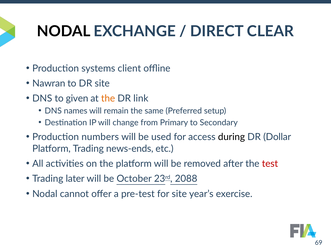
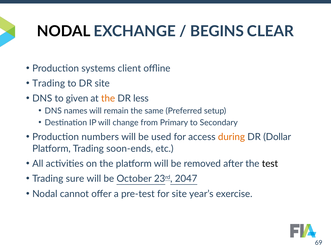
DIRECT: DIRECT -> BEGINS
Nawran at (49, 83): Nawran -> Trading
link: link -> less
during colour: black -> orange
news-ends: news-ends -> soon-ends
test colour: red -> black
later: later -> sure
2088: 2088 -> 2047
